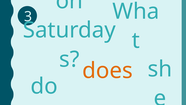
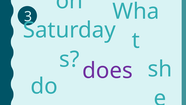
does colour: orange -> purple
